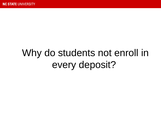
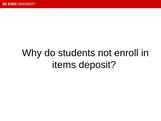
every: every -> items
